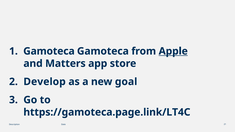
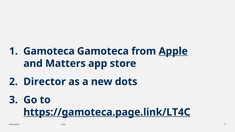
Develop: Develop -> Director
goal: goal -> dots
https://gamoteca.page.link/LT4C underline: none -> present
